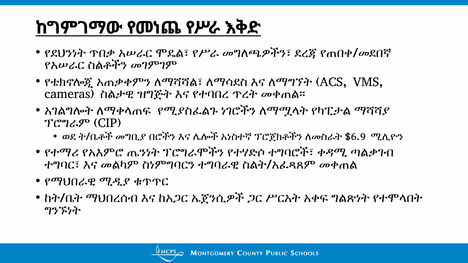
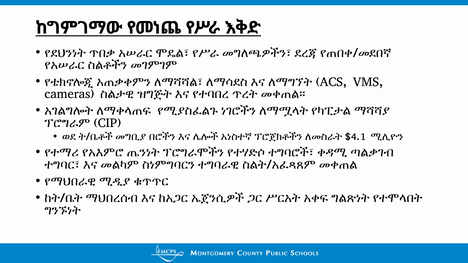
$6.9: $6.9 -> $4.1
